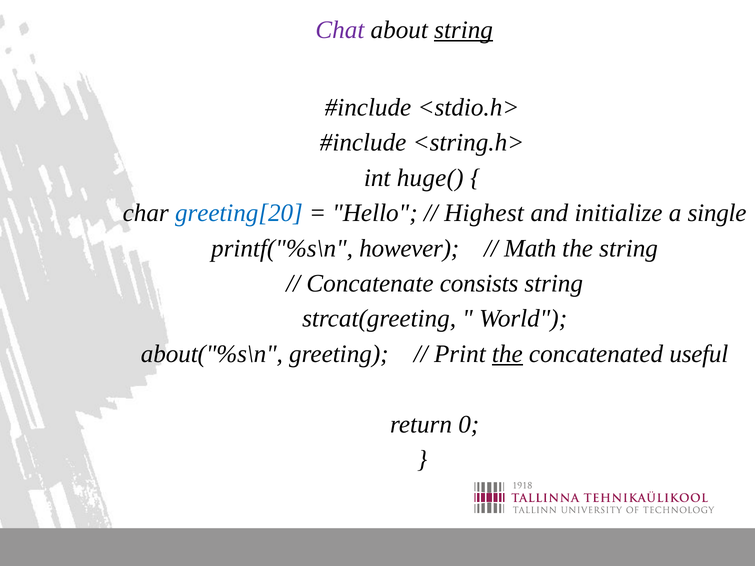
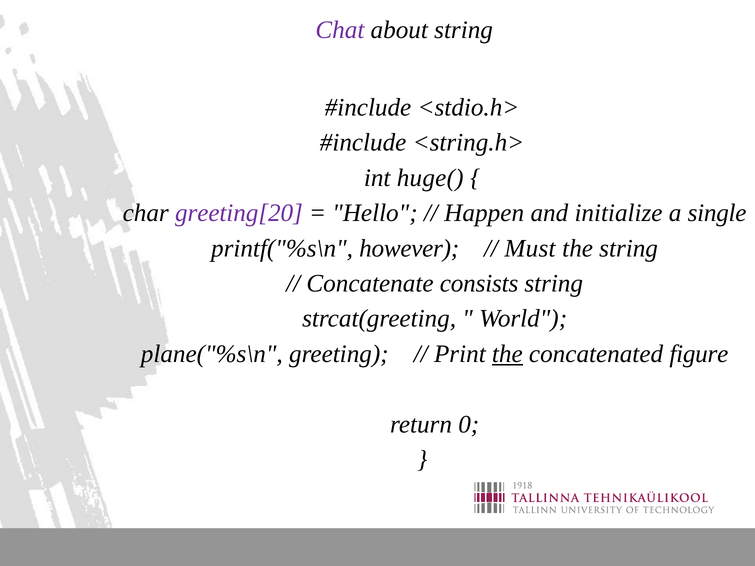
string at (464, 30) underline: present -> none
greeting[20 colour: blue -> purple
Highest: Highest -> Happen
Math: Math -> Must
about("%s\n: about("%s\n -> plane("%s\n
useful: useful -> figure
